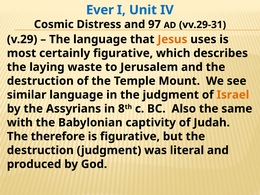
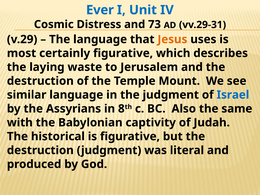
97: 97 -> 73
Israel colour: orange -> blue
therefore: therefore -> historical
